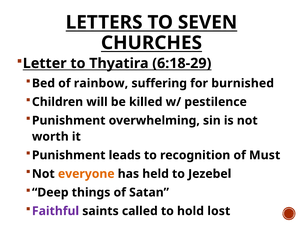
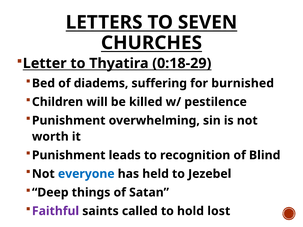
6:18-29: 6:18-29 -> 0:18-29
rainbow: rainbow -> diadems
Must: Must -> Blind
everyone colour: orange -> blue
